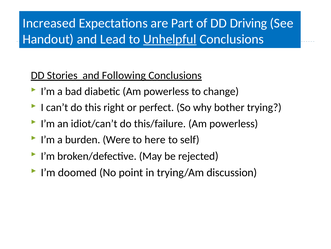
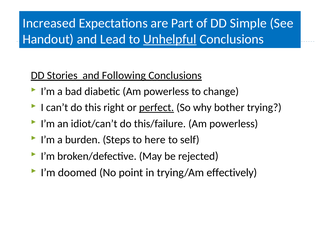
Driving: Driving -> Simple
perfect underline: none -> present
Were: Were -> Steps
discussion: discussion -> effectively
